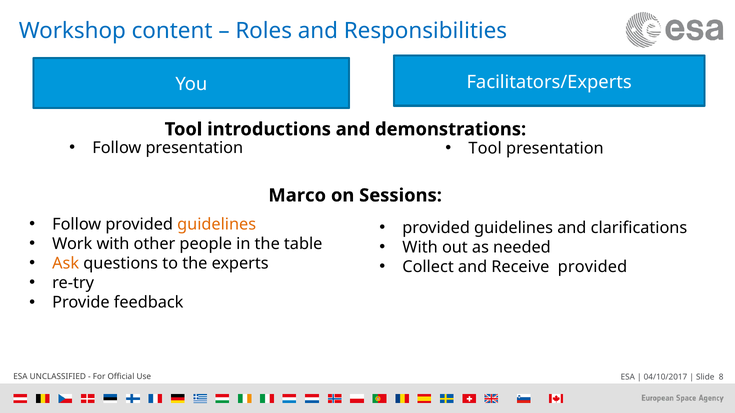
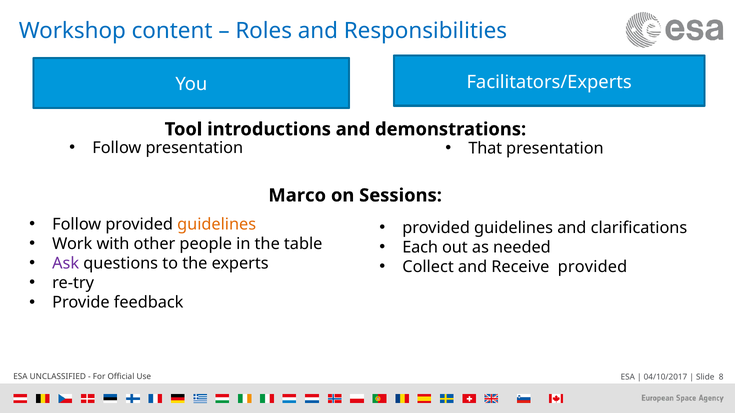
Tool at (485, 149): Tool -> That
With at (420, 247): With -> Each
Ask colour: orange -> purple
